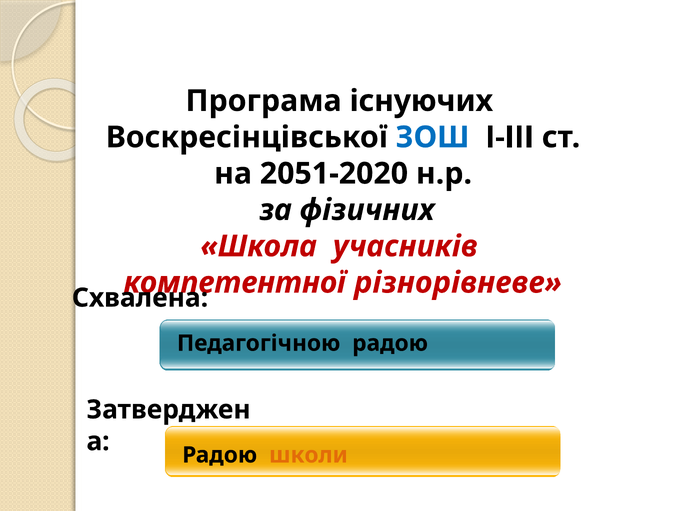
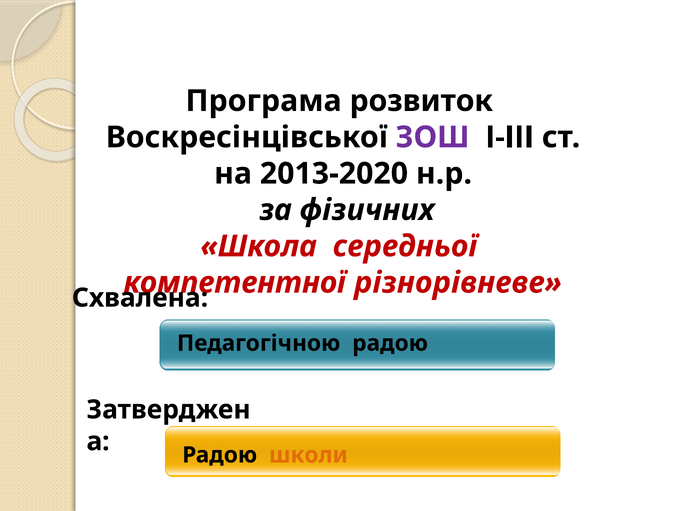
існуючих: існуючих -> розвиток
ЗОШ colour: blue -> purple
2051-2020: 2051-2020 -> 2013-2020
учасників: учасників -> середньої
